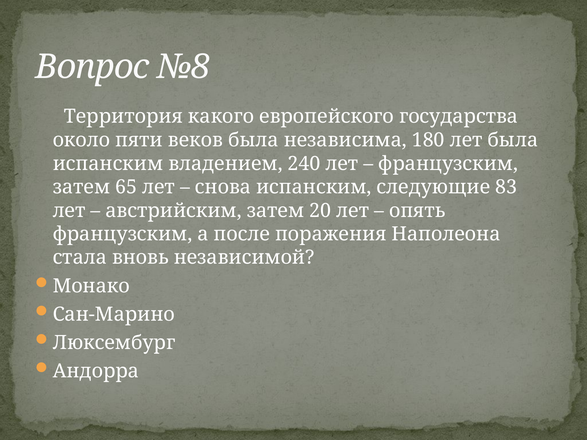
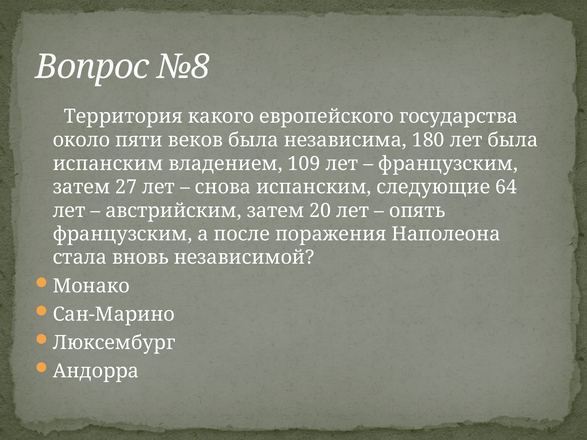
240: 240 -> 109
65: 65 -> 27
83: 83 -> 64
